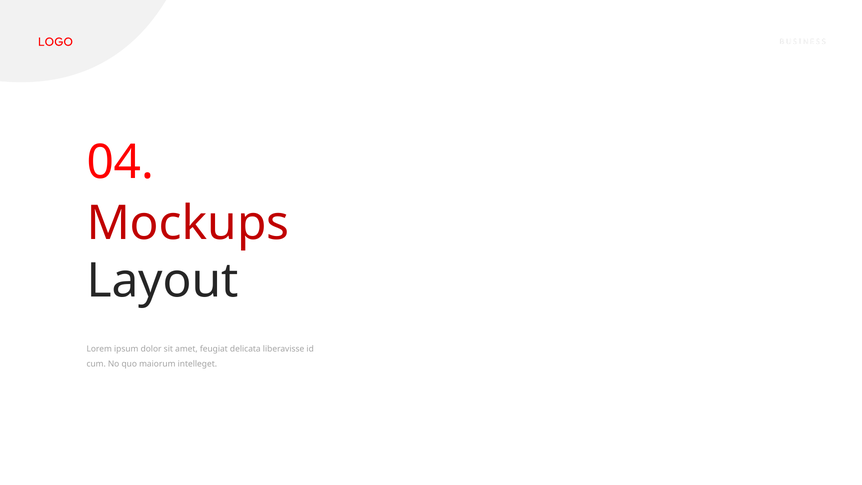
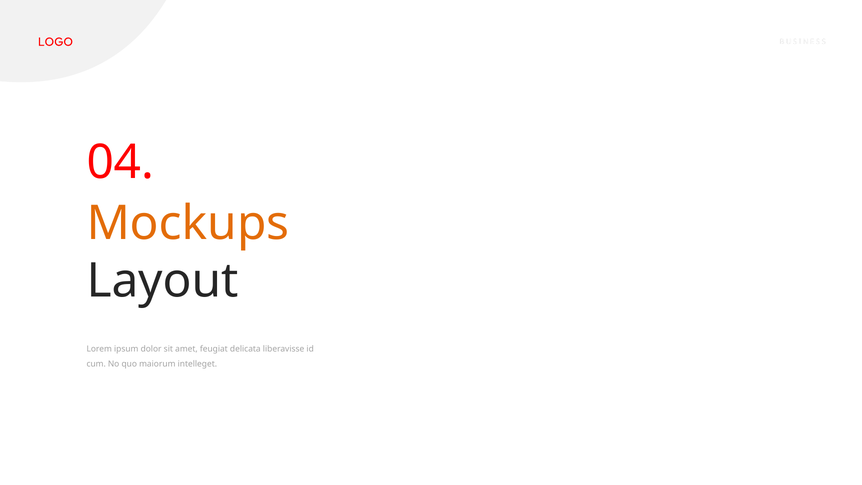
Mockups colour: red -> orange
